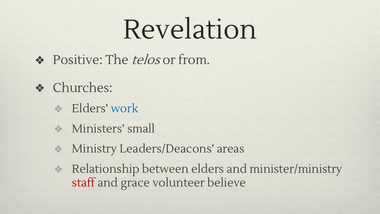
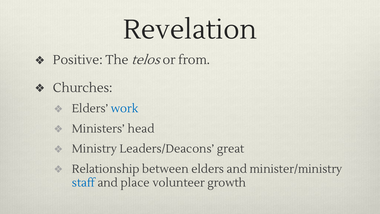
small: small -> head
areas: areas -> great
staff colour: red -> blue
grace: grace -> place
believe: believe -> growth
